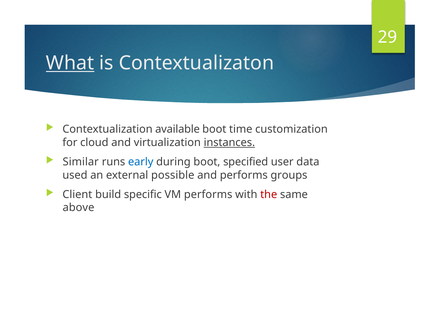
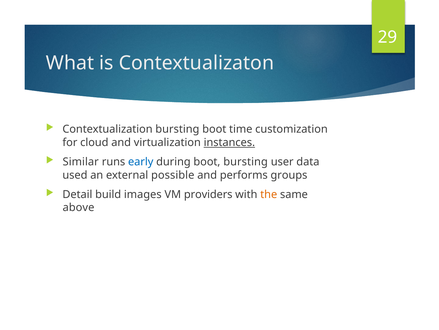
What underline: present -> none
Contextualization available: available -> bursting
boot specified: specified -> bursting
Client: Client -> Detail
specific: specific -> images
VM performs: performs -> providers
the colour: red -> orange
